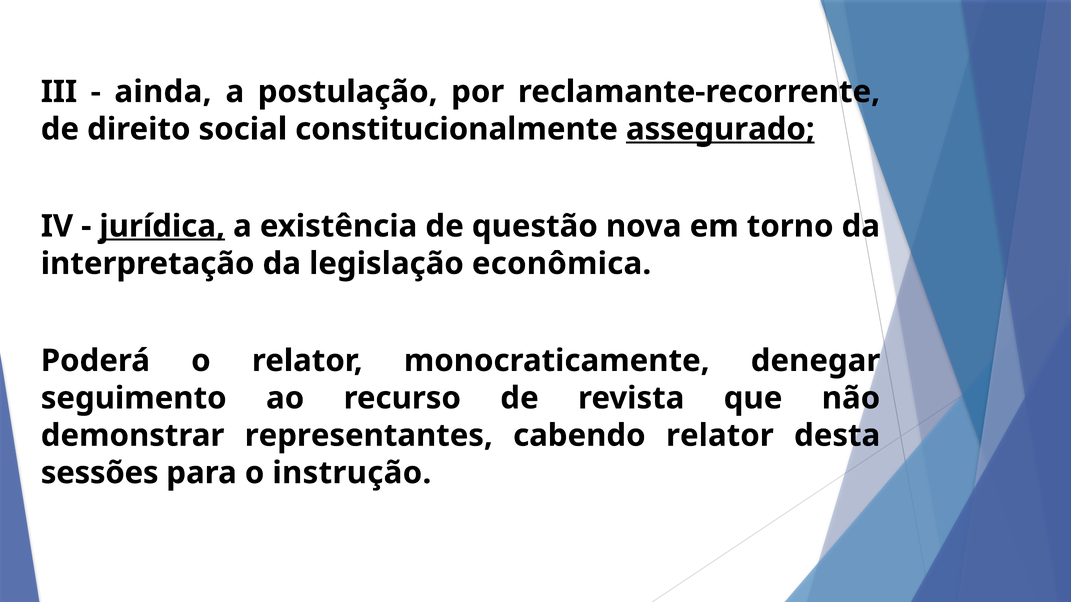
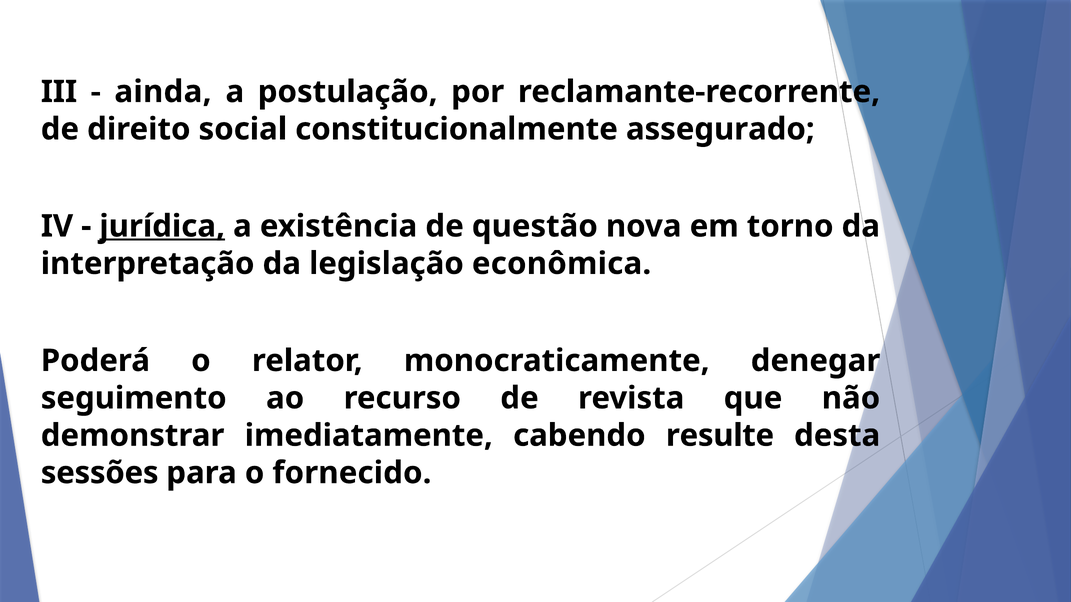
assegurado underline: present -> none
representantes: representantes -> imediatamente
cabendo relator: relator -> resulte
instrução: instrução -> fornecido
